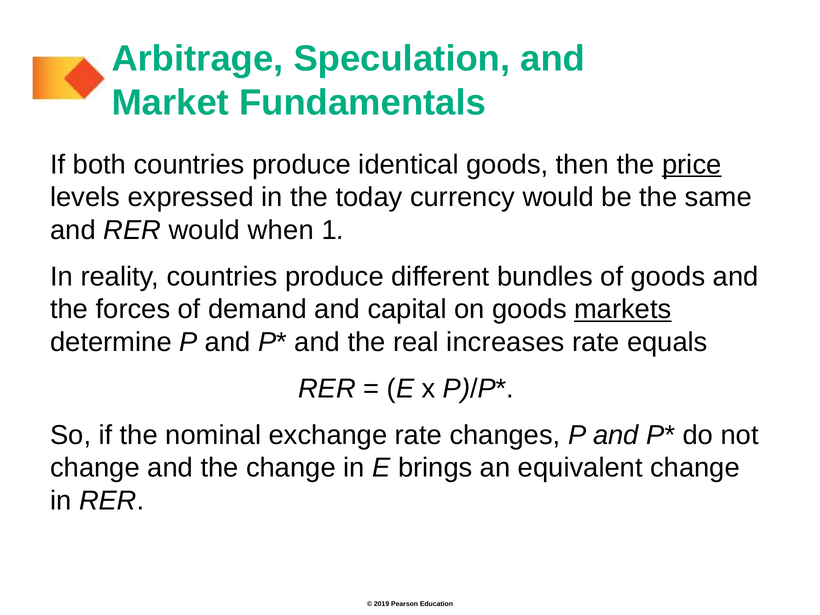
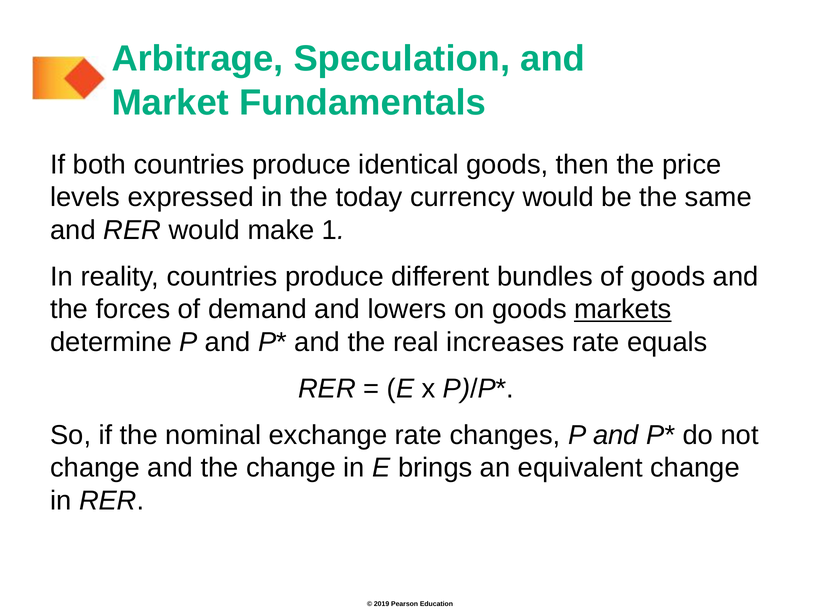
price underline: present -> none
when: when -> make
capital: capital -> lowers
